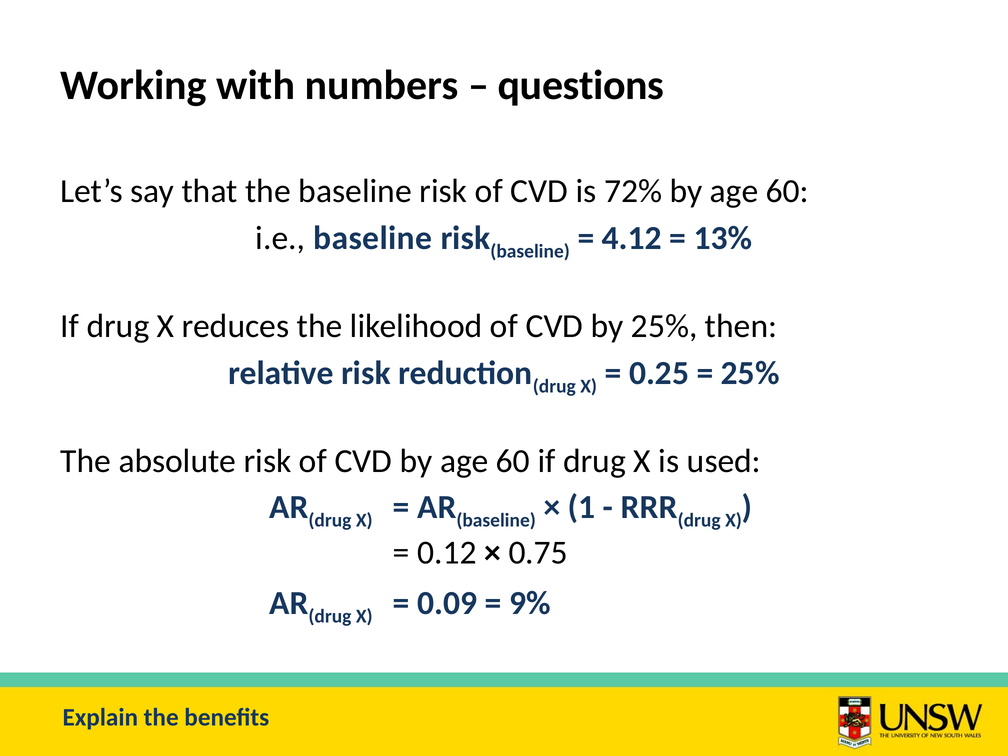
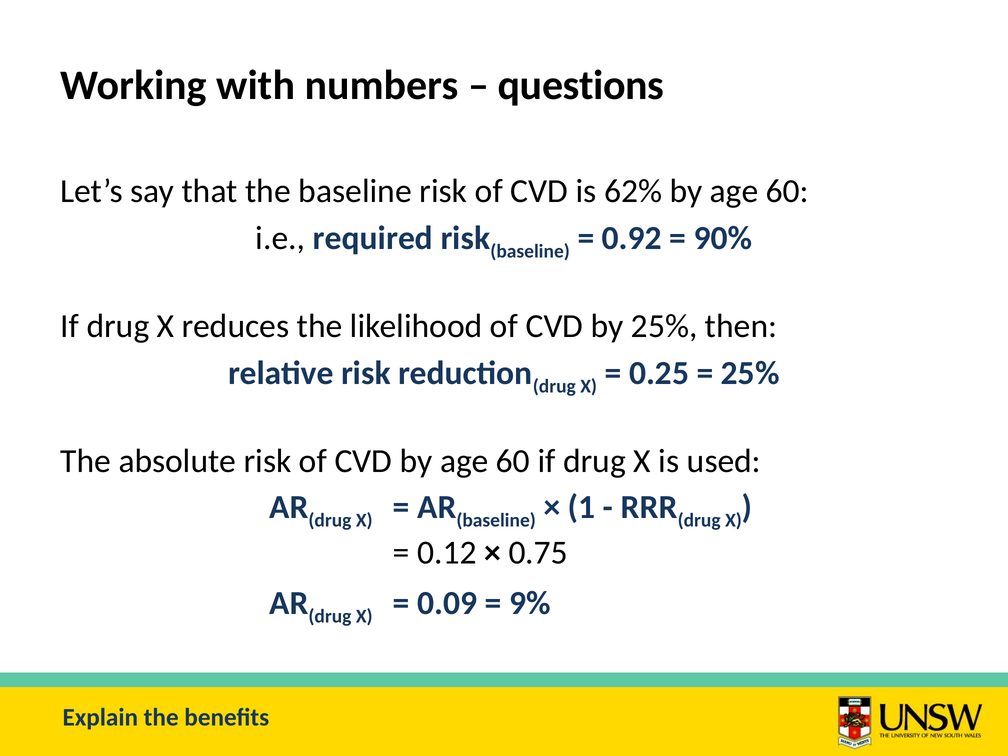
72%: 72% -> 62%
i.e baseline: baseline -> required
4.12: 4.12 -> 0.92
13%: 13% -> 90%
